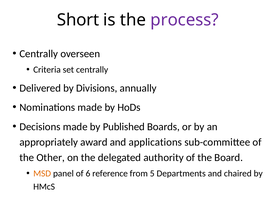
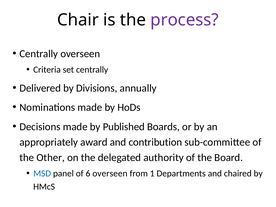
Short: Short -> Chair
applications: applications -> contribution
MSD colour: orange -> blue
6 reference: reference -> overseen
5: 5 -> 1
